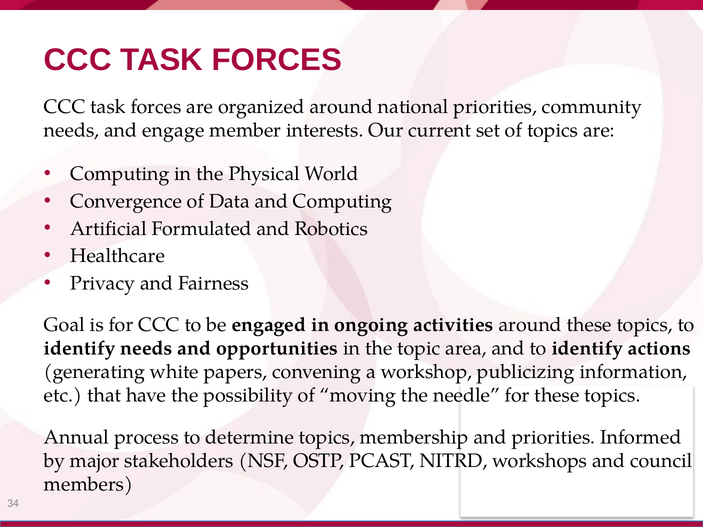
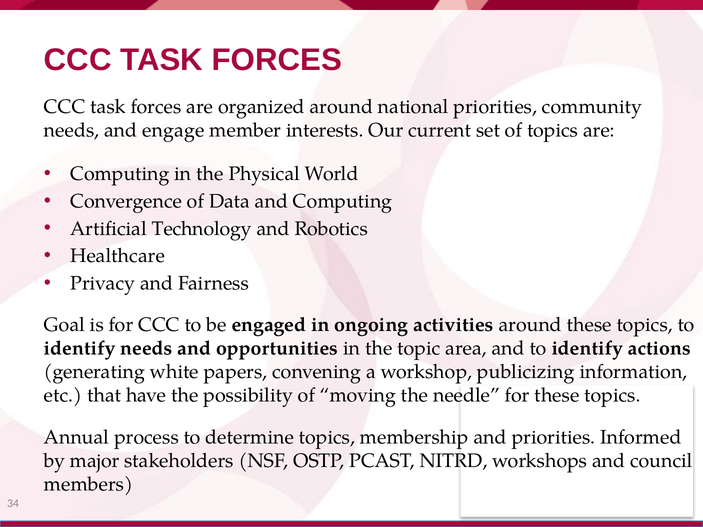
Formulated: Formulated -> Technology
